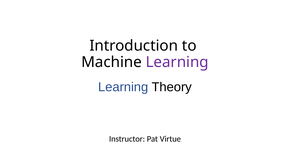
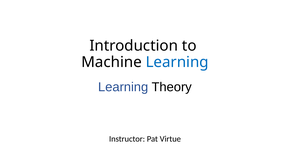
Learning at (177, 62) colour: purple -> blue
